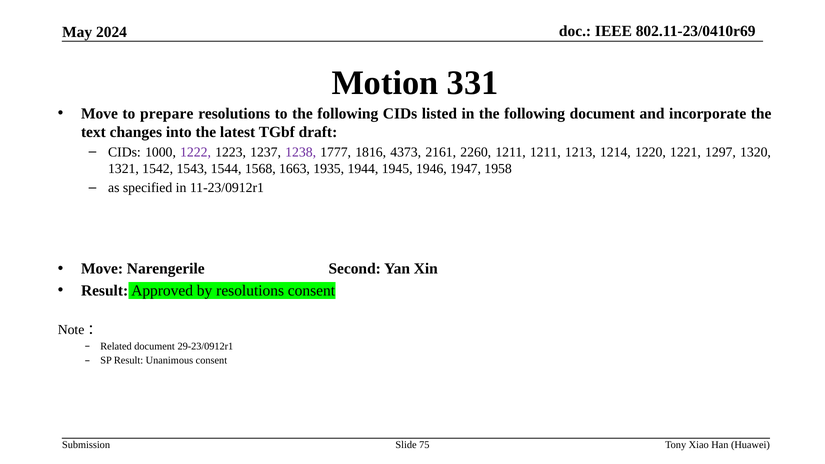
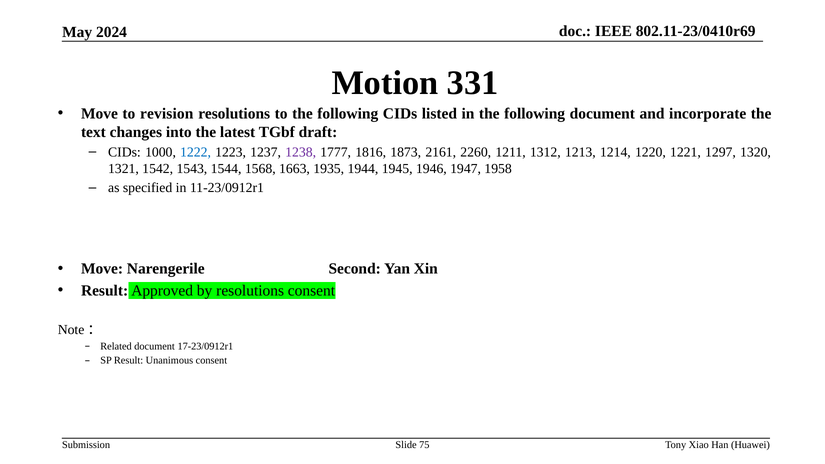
prepare: prepare -> revision
1222 colour: purple -> blue
4373: 4373 -> 1873
1211 1211: 1211 -> 1312
29-23/0912r1: 29-23/0912r1 -> 17-23/0912r1
